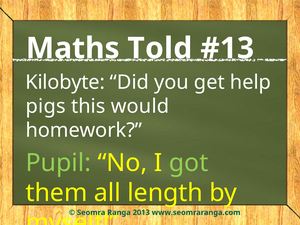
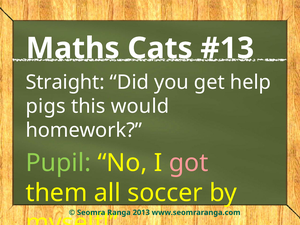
Told: Told -> Cats
Kilobyte: Kilobyte -> Straight
got colour: light green -> pink
length: length -> soccer
